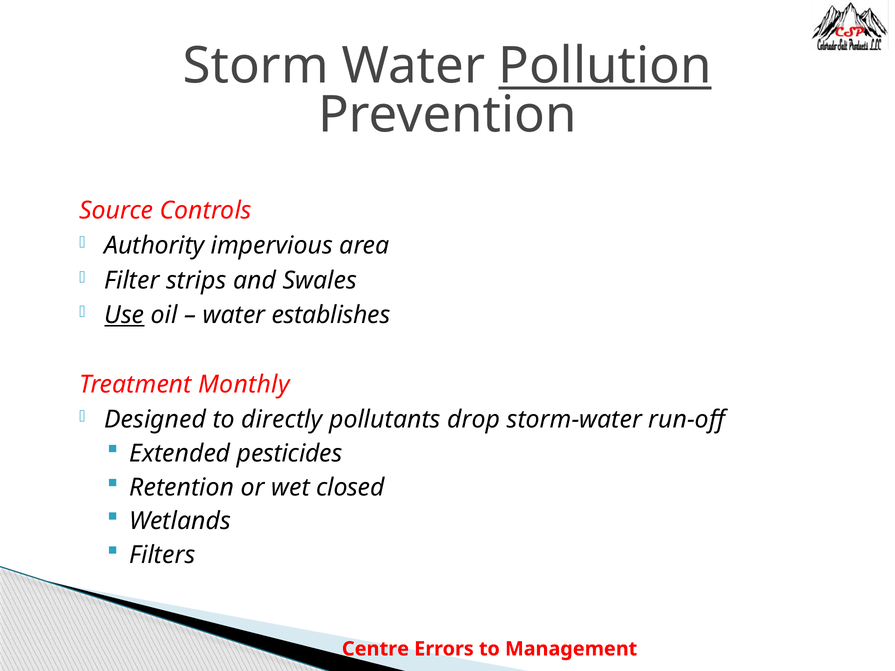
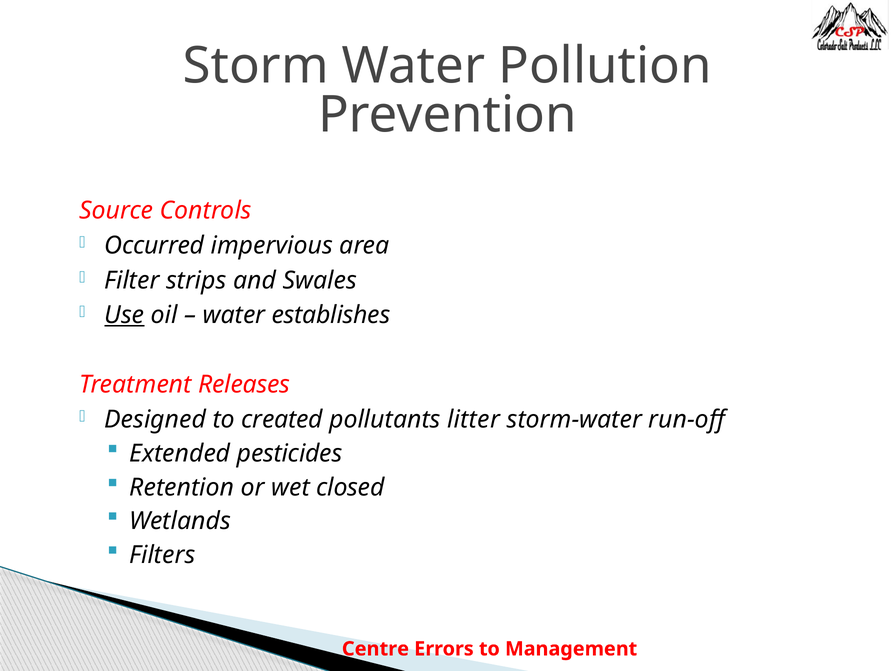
Pollution underline: present -> none
Authority: Authority -> Occurred
Monthly: Monthly -> Releases
directly: directly -> created
drop: drop -> litter
